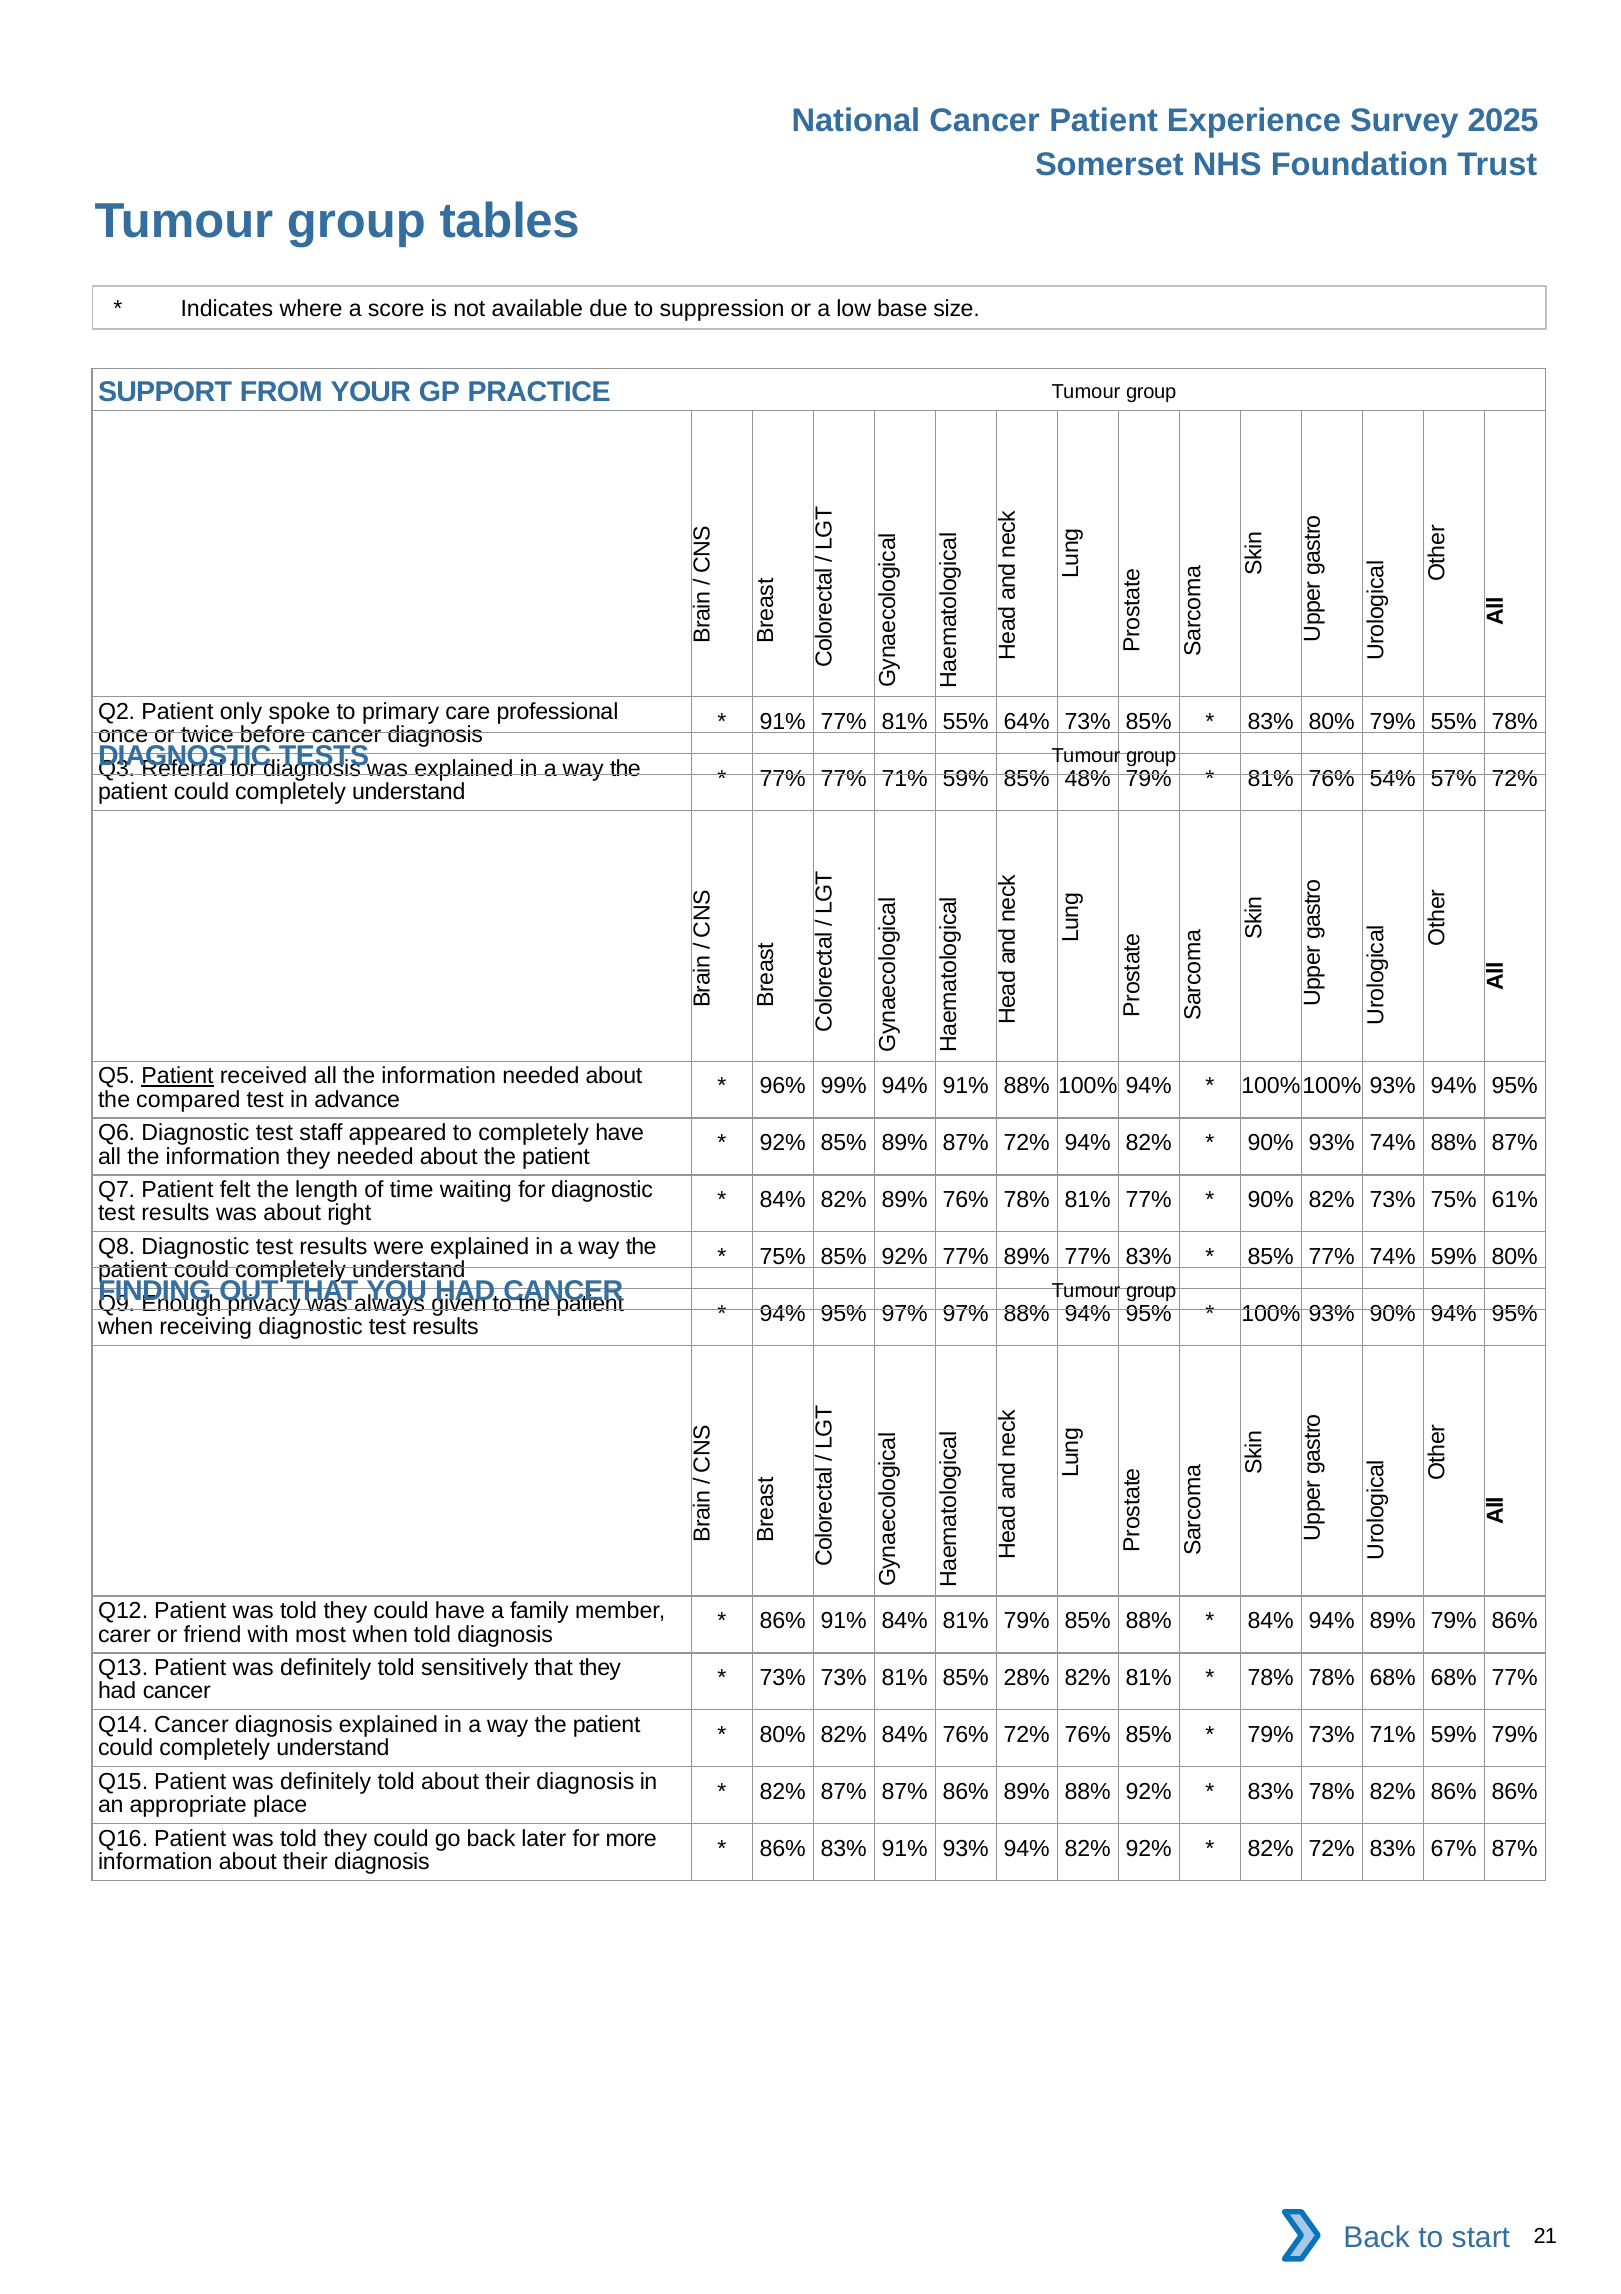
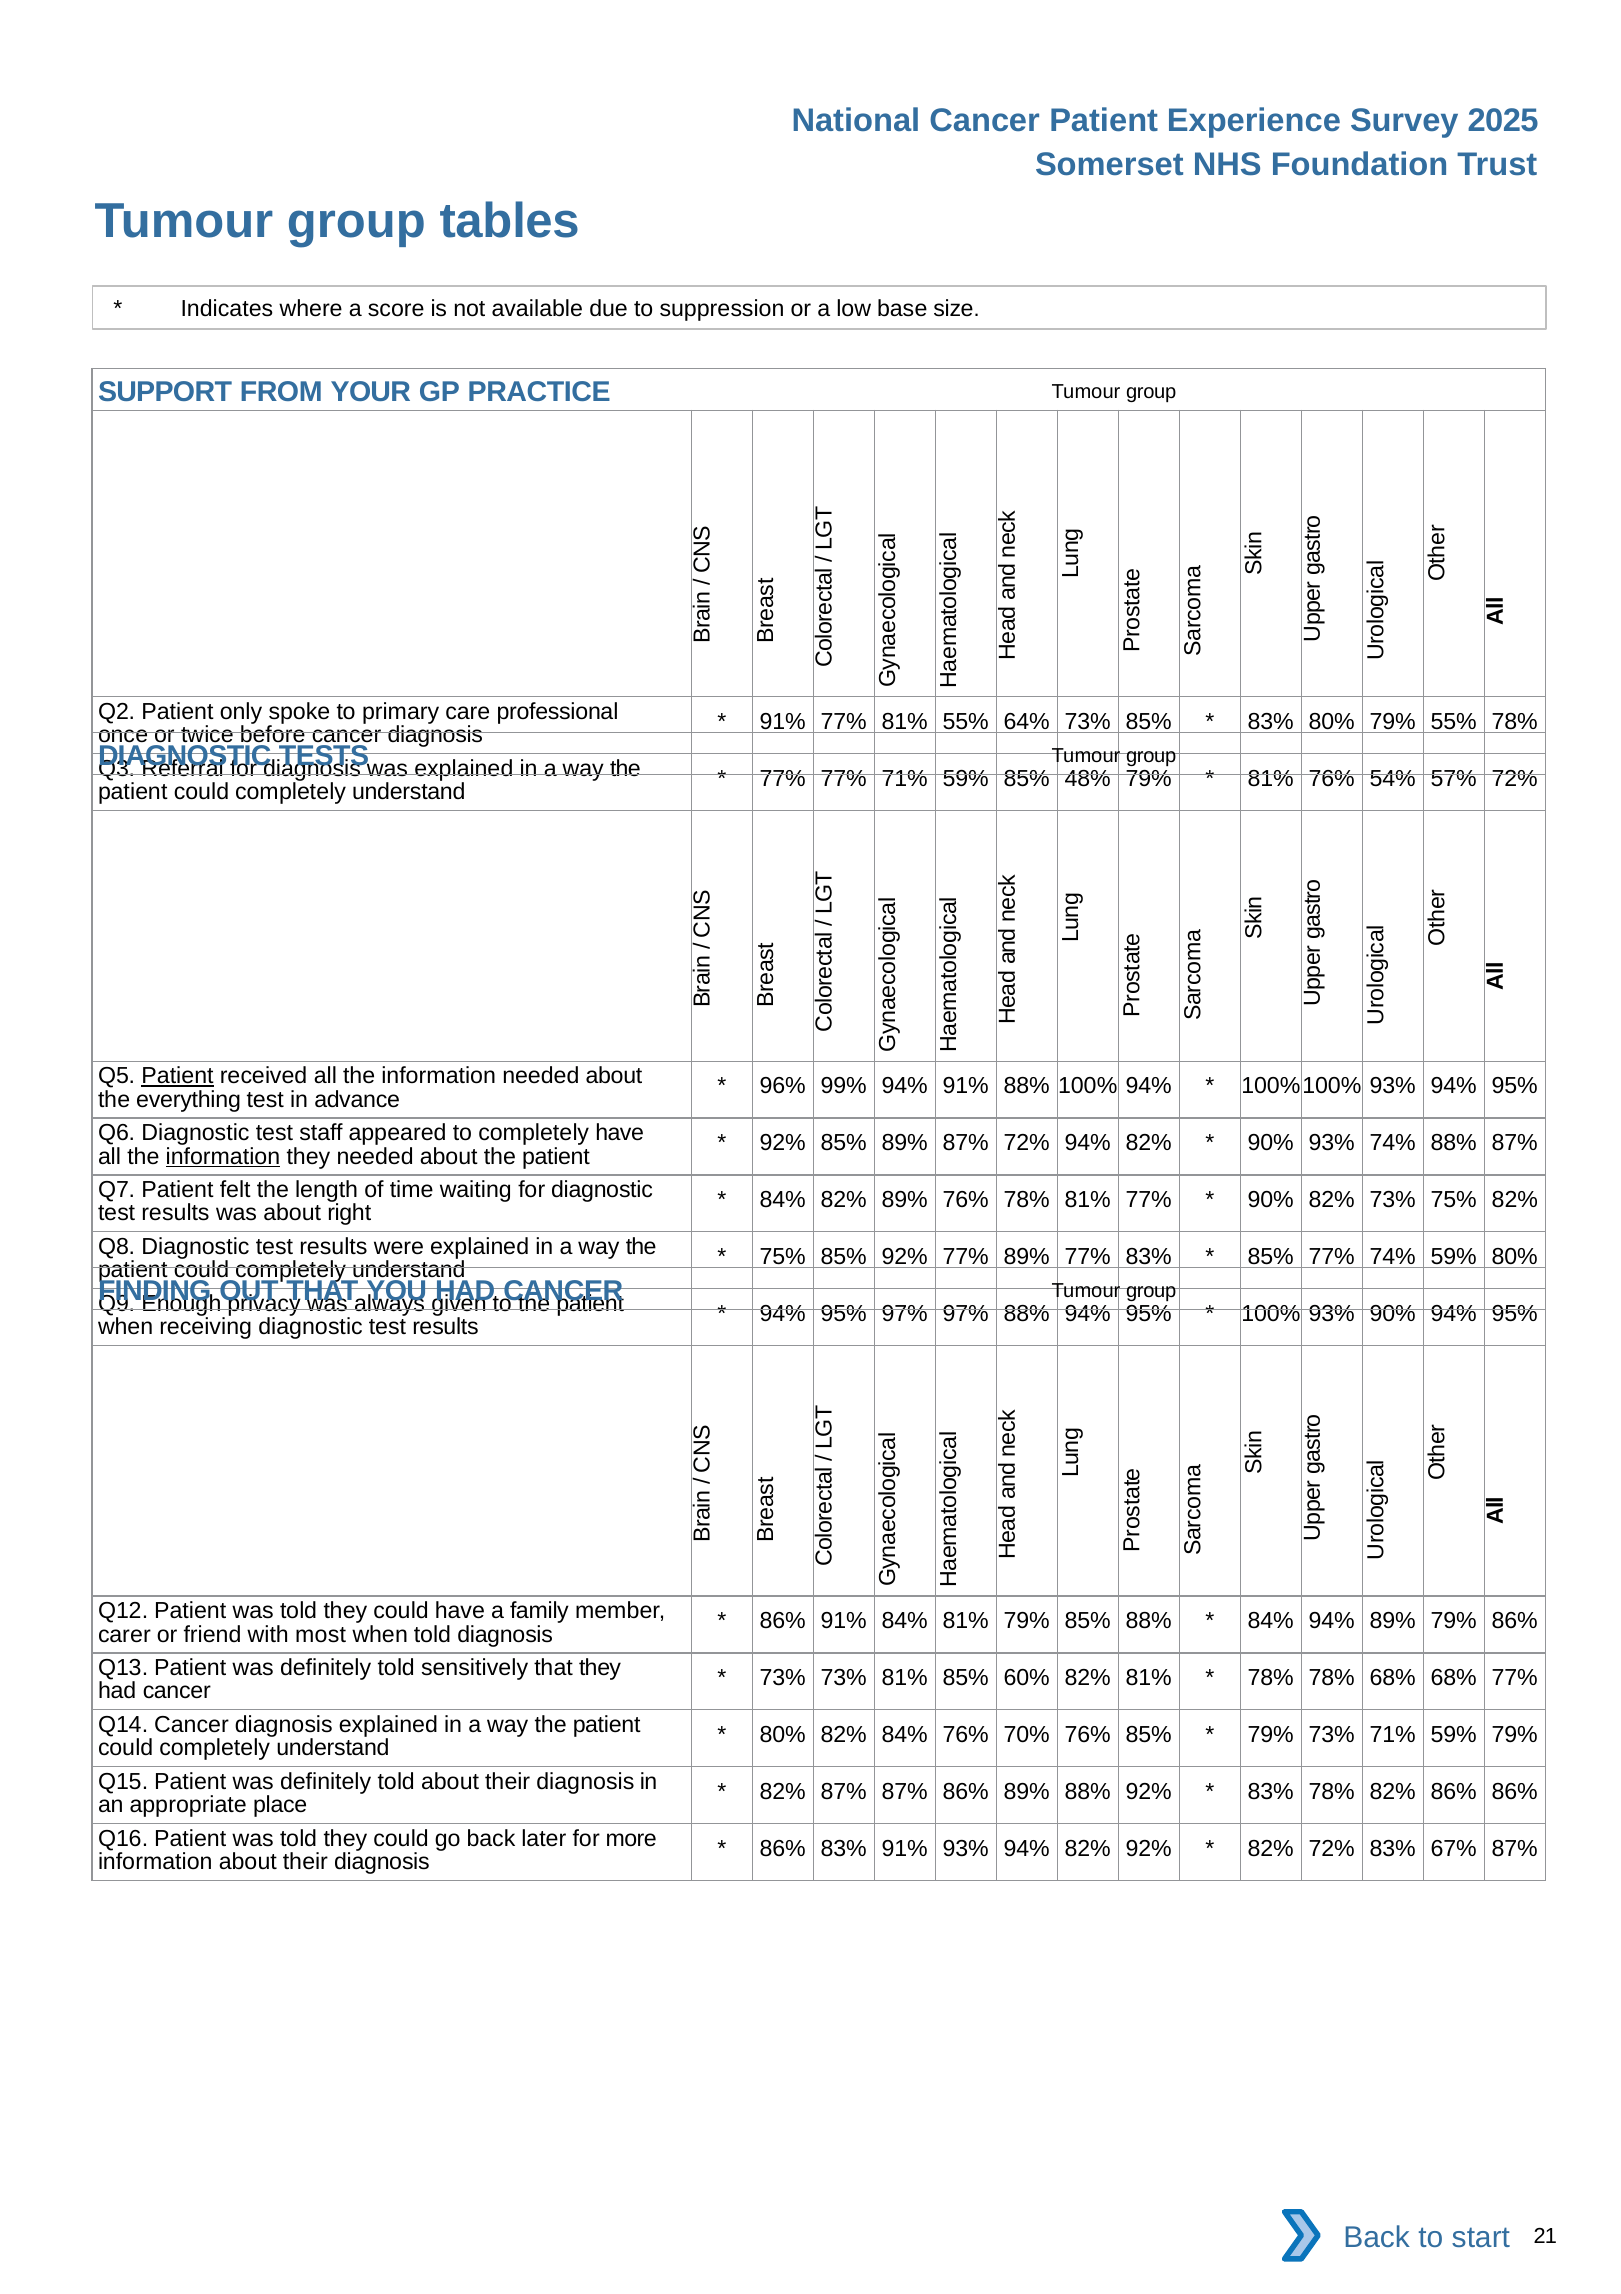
compared: compared -> everything
information at (223, 1156) underline: none -> present
75% 61%: 61% -> 82%
28%: 28% -> 60%
76% 72%: 72% -> 70%
